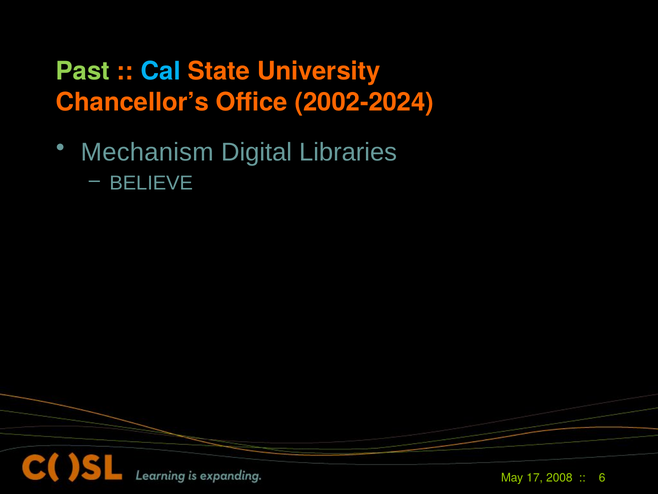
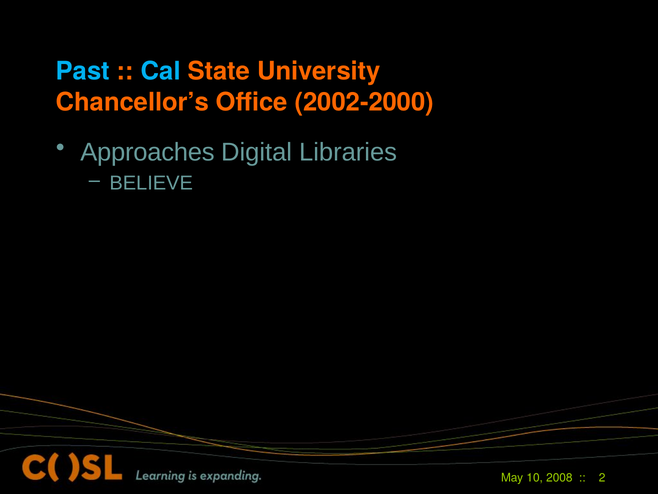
Past colour: light green -> light blue
2002-2024: 2002-2024 -> 2002-2000
Mechanism: Mechanism -> Approaches
17: 17 -> 10
6: 6 -> 2
